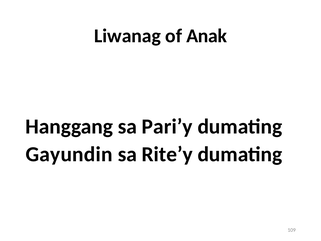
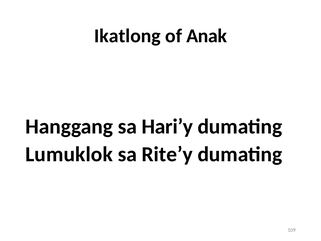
Liwanag: Liwanag -> Ikatlong
Pari’y: Pari’y -> Hari’y
Gayundin: Gayundin -> Lumuklok
